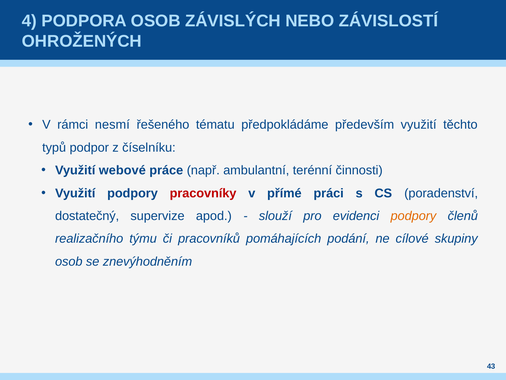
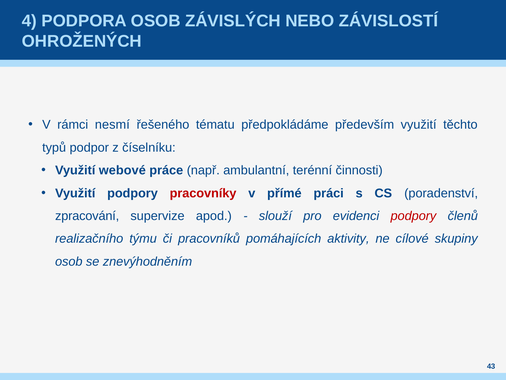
dostatečný: dostatečný -> zpracování
podpory at (413, 216) colour: orange -> red
podání: podání -> aktivity
